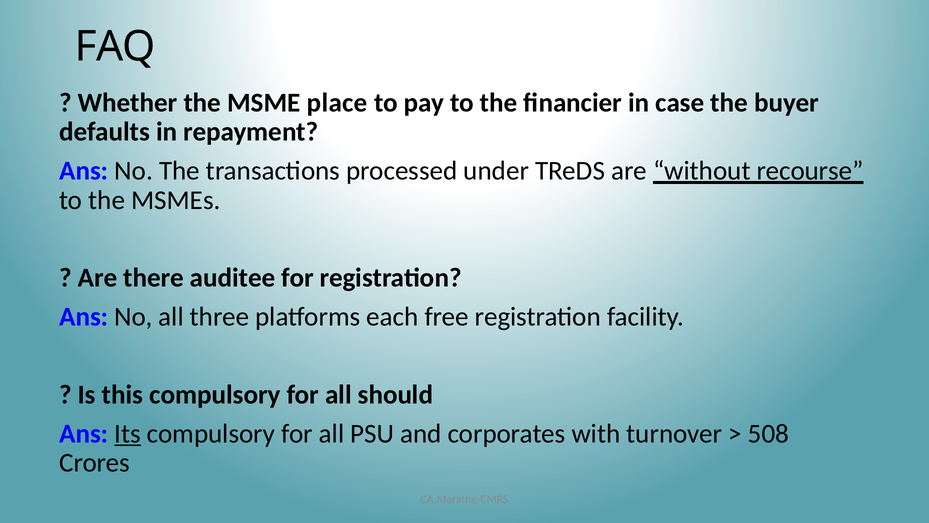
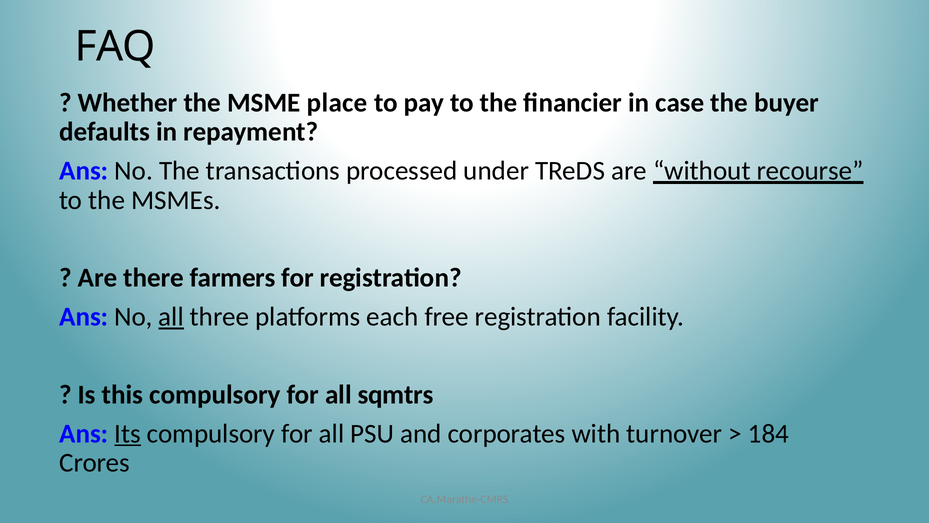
auditee: auditee -> farmers
all at (171, 317) underline: none -> present
should: should -> sqmtrs
508: 508 -> 184
